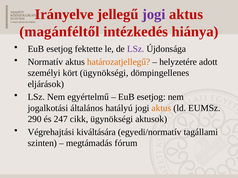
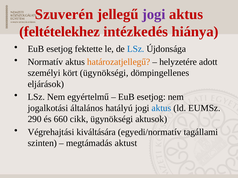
Irányelve: Irányelve -> Szuverén
magánféltől: magánféltől -> feltételekhez
LSz at (136, 49) colour: purple -> blue
aktus at (161, 108) colour: orange -> blue
247: 247 -> 660
fórum: fórum -> aktust
